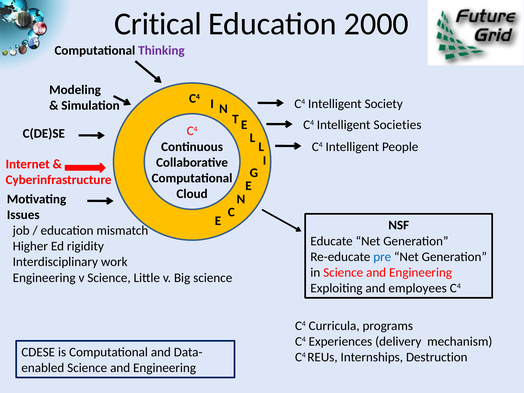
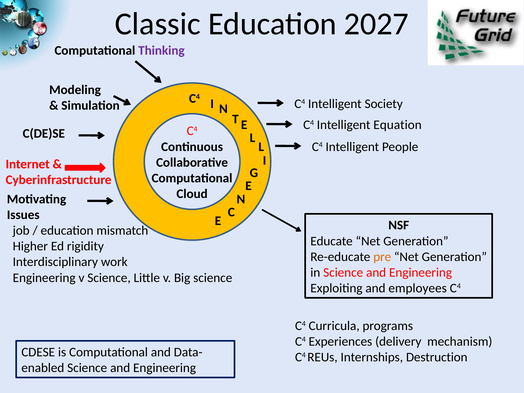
Critical: Critical -> Classic
2000: 2000 -> 2027
Societies: Societies -> Equation
pre colour: blue -> orange
